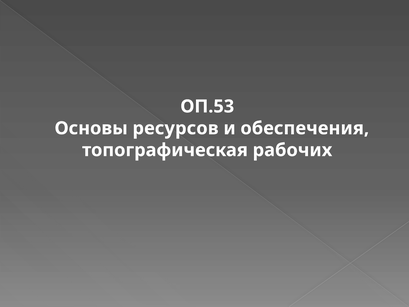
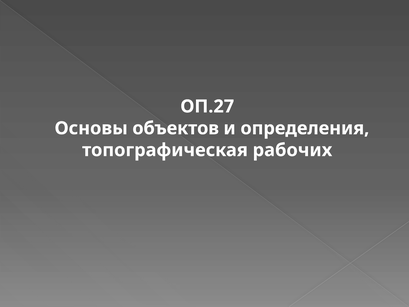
ОП.53: ОП.53 -> ОП.27
ресурсов: ресурсов -> объектов
обеспечения: обеспечения -> определения
